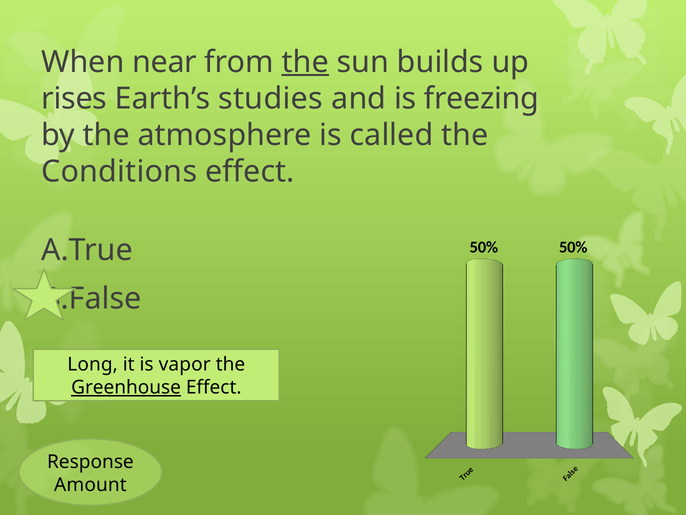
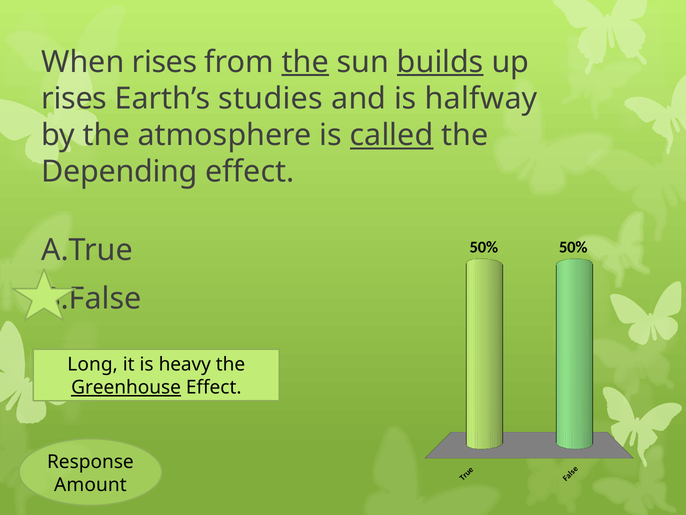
When near: near -> rises
builds underline: none -> present
freezing: freezing -> halfway
called underline: none -> present
Conditions: Conditions -> Depending
vapor: vapor -> heavy
